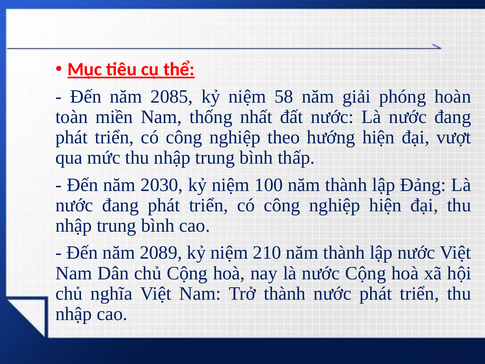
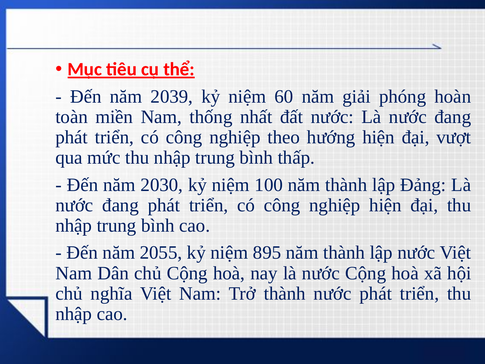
2085: 2085 -> 2039
58: 58 -> 60
2089: 2089 -> 2055
210: 210 -> 895
